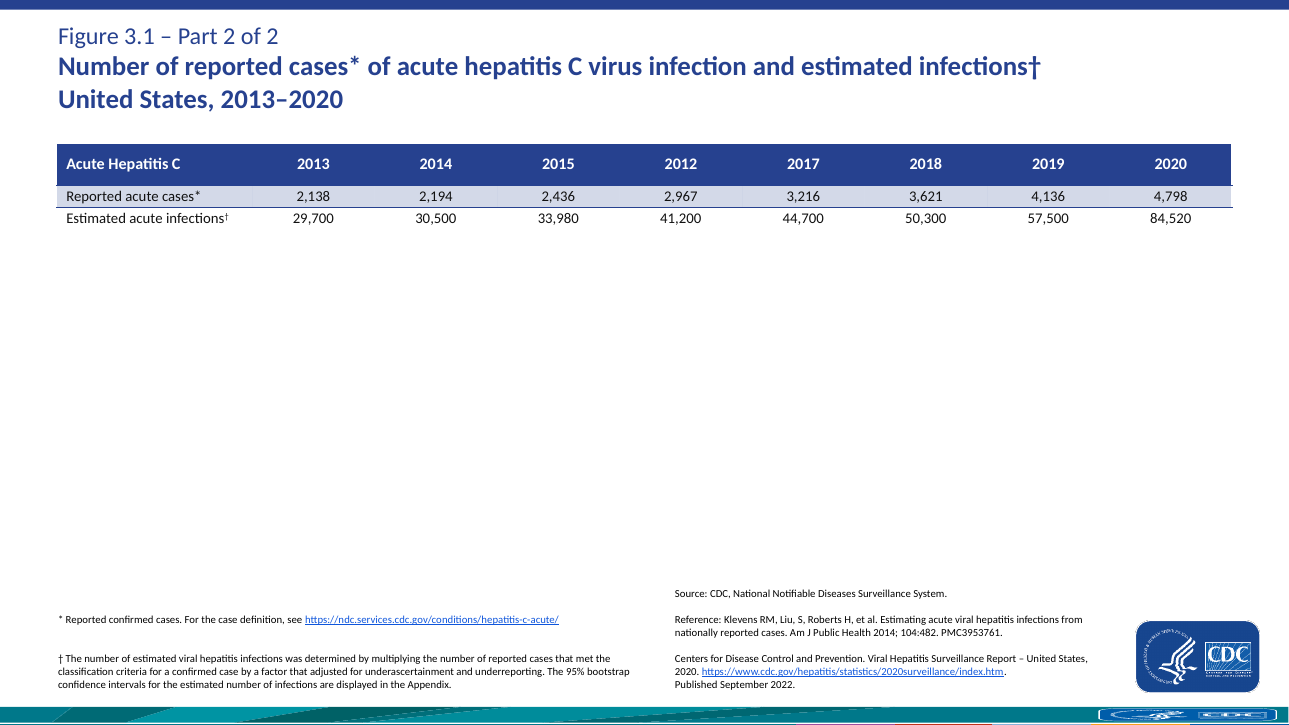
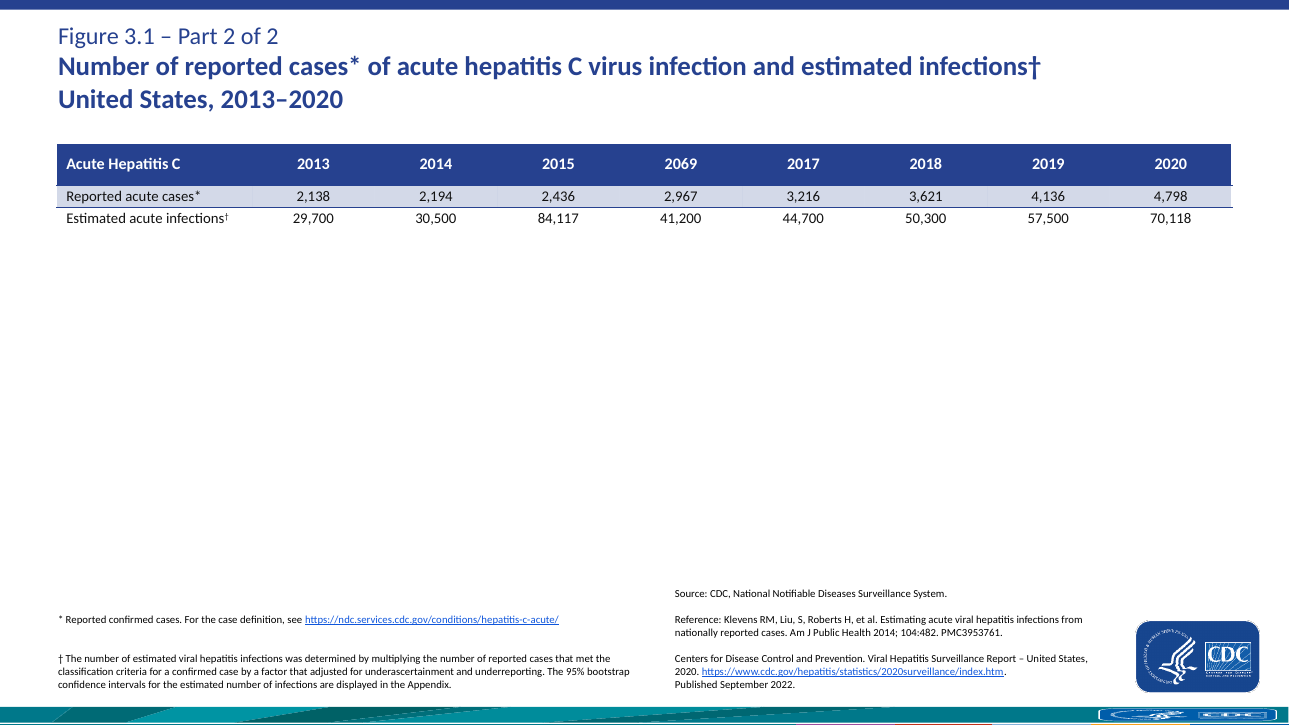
2012: 2012 -> 2069
33,980: 33,980 -> 84,117
84,520: 84,520 -> 70,118
